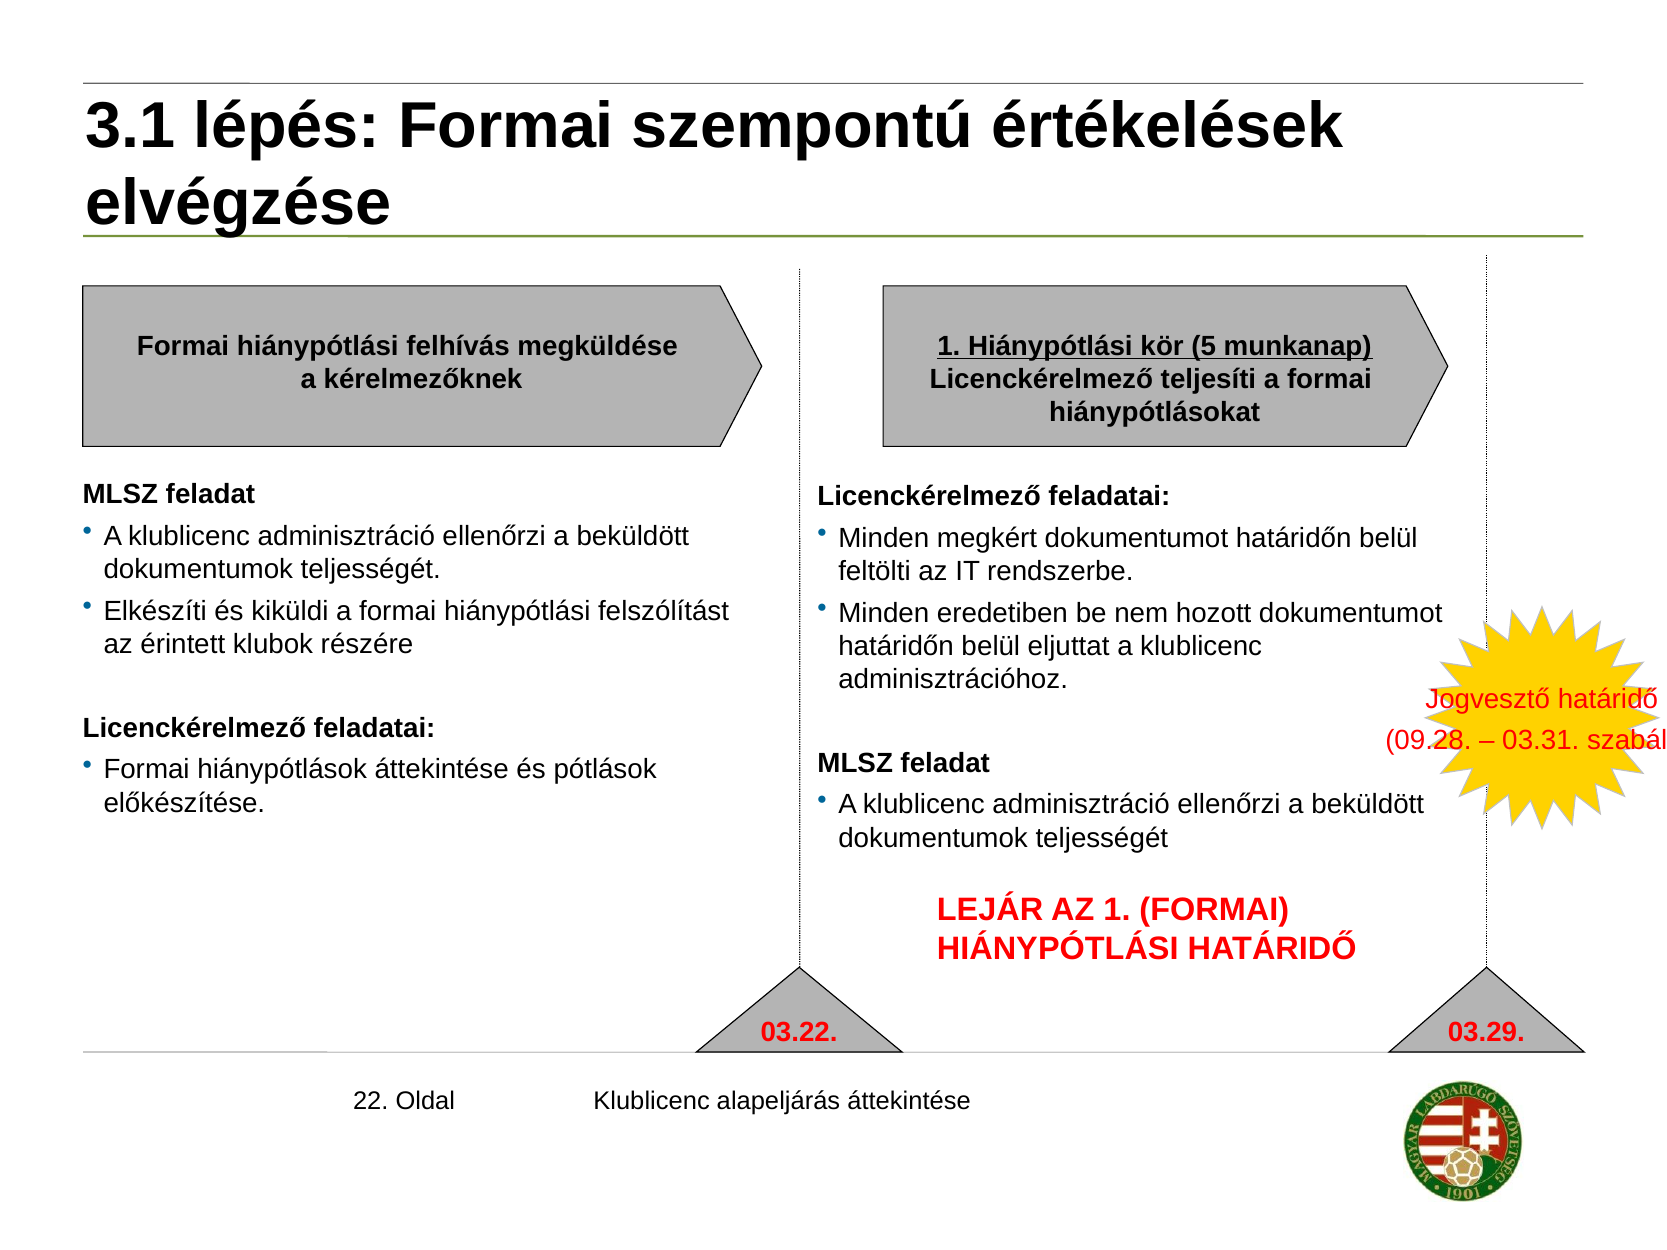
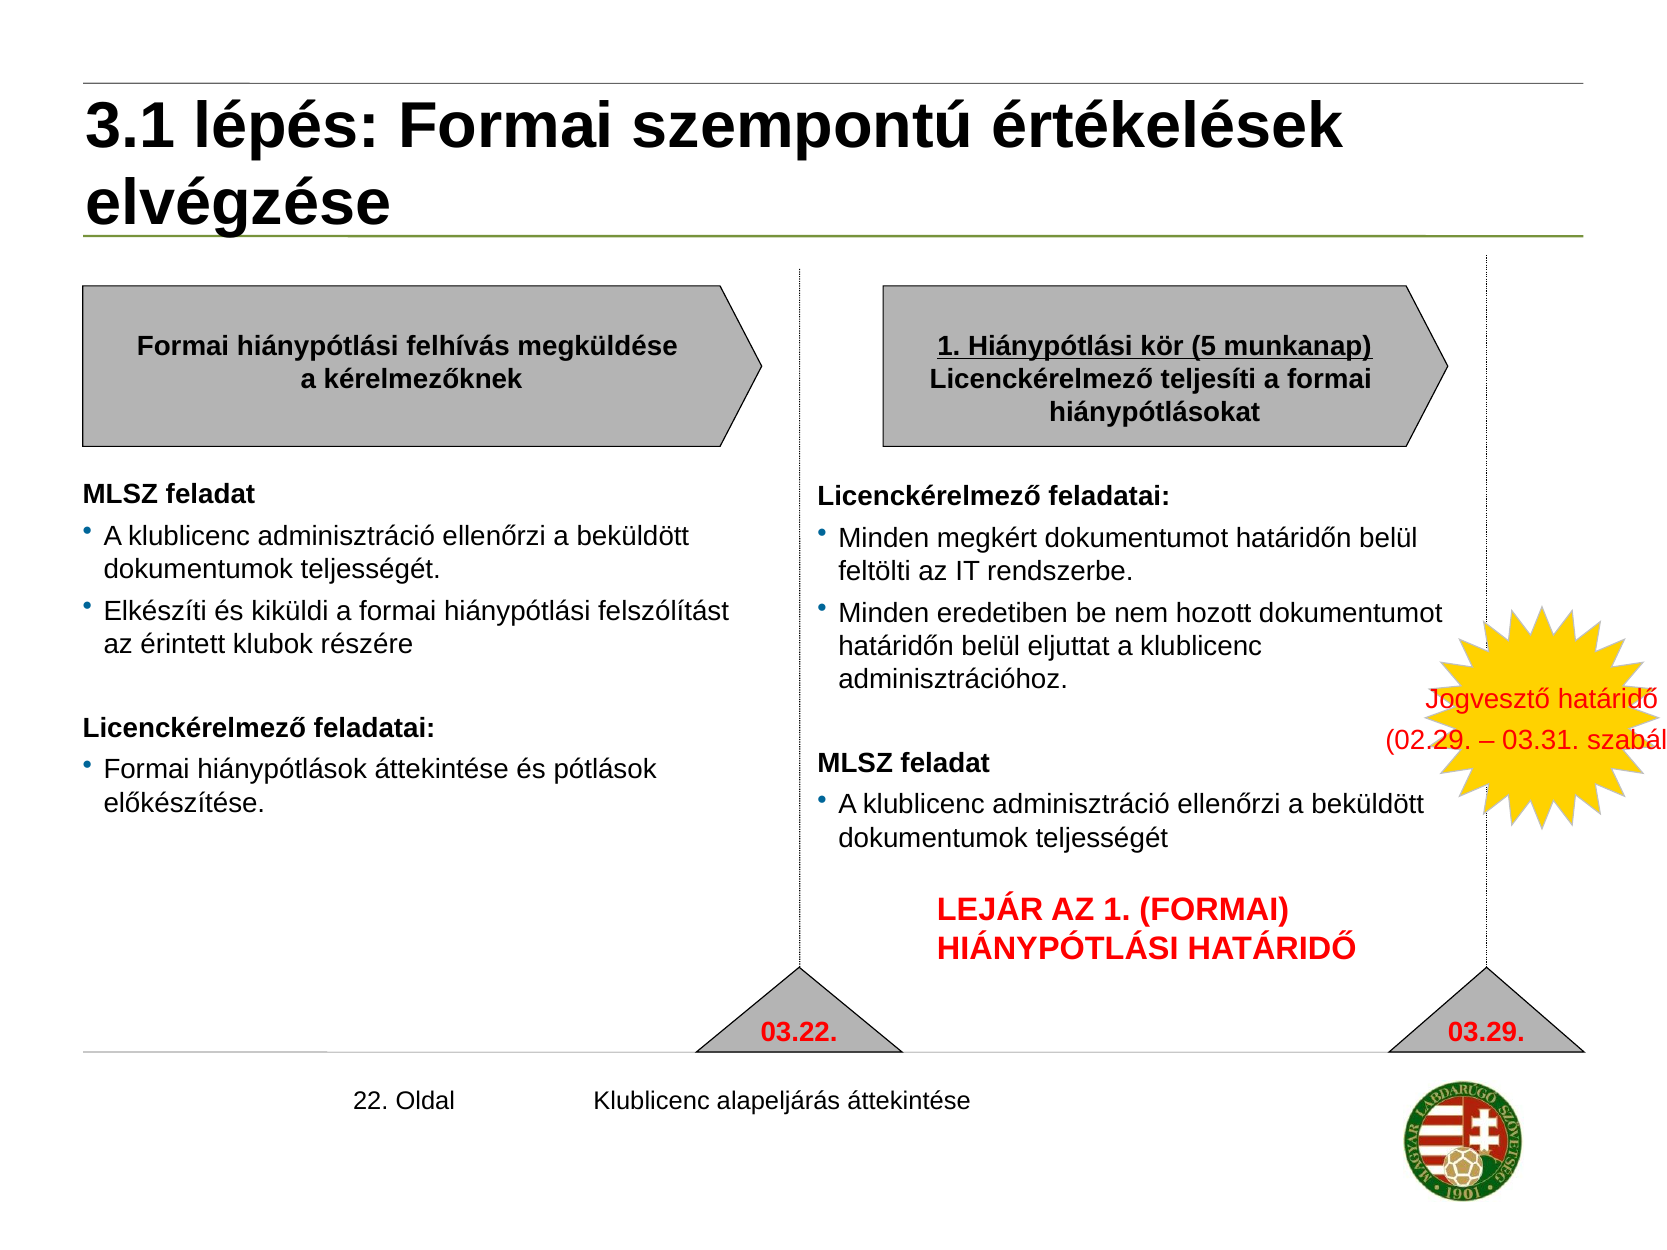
09.28: 09.28 -> 02.29
